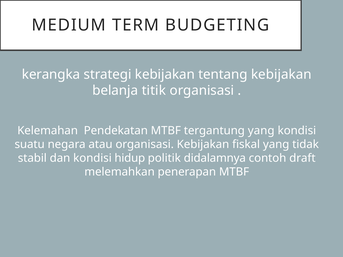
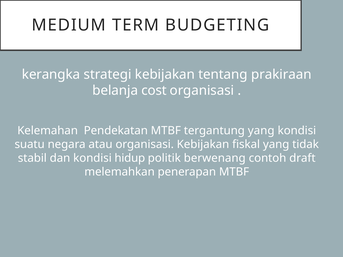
tentang kebijakan: kebijakan -> prakiraan
titik: titik -> cost
didalamnya: didalamnya -> berwenang
